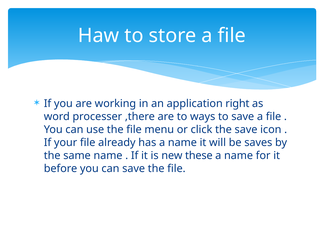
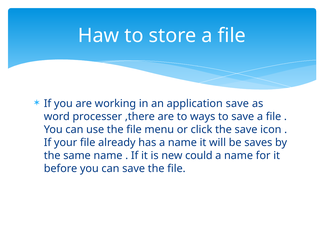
application right: right -> save
these: these -> could
